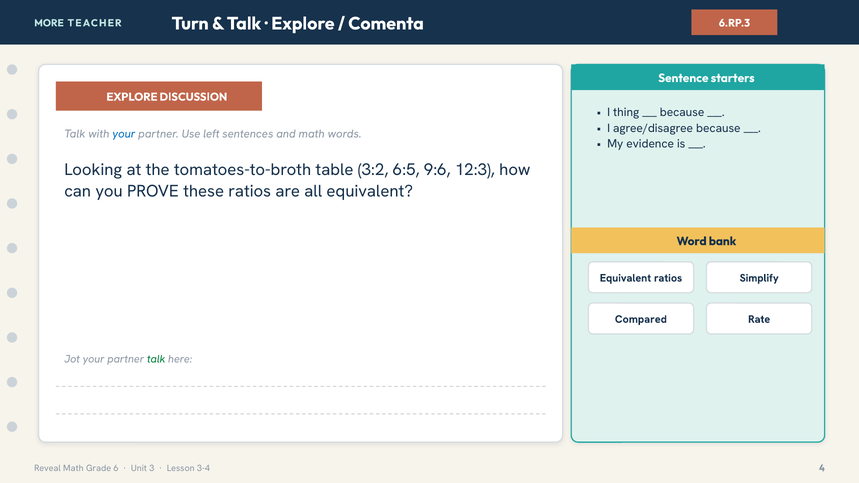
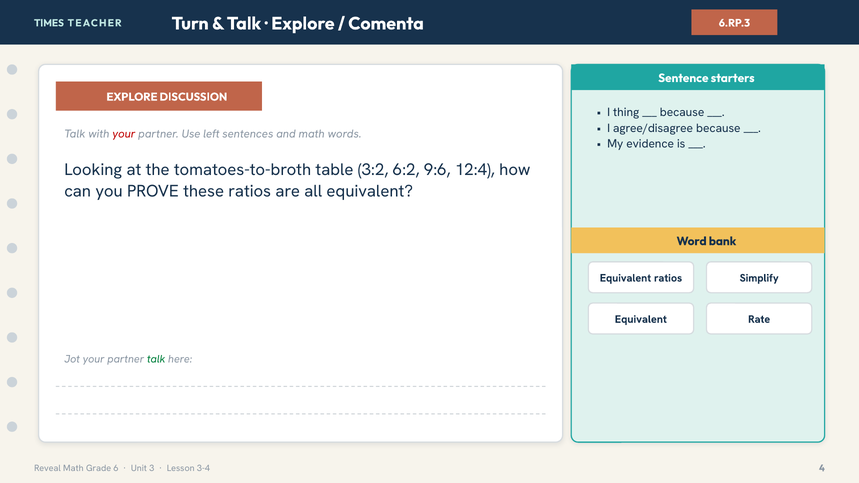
MORE: MORE -> TIMES
your at (124, 134) colour: blue -> red
6:5: 6:5 -> 6:2
12:3: 12:3 -> 12:4
Compared at (641, 319): Compared -> Equivalent
